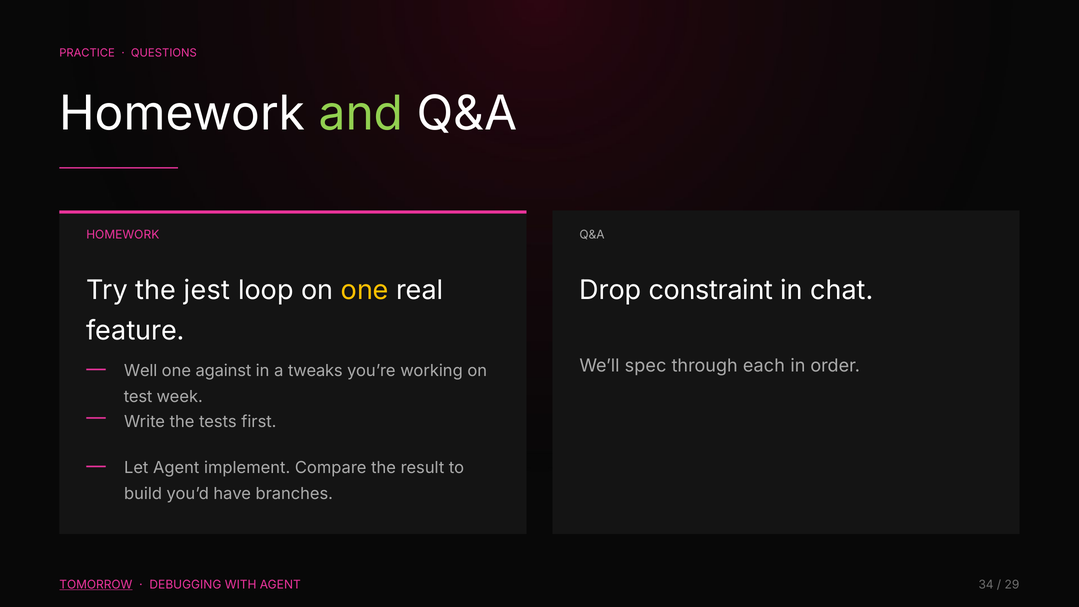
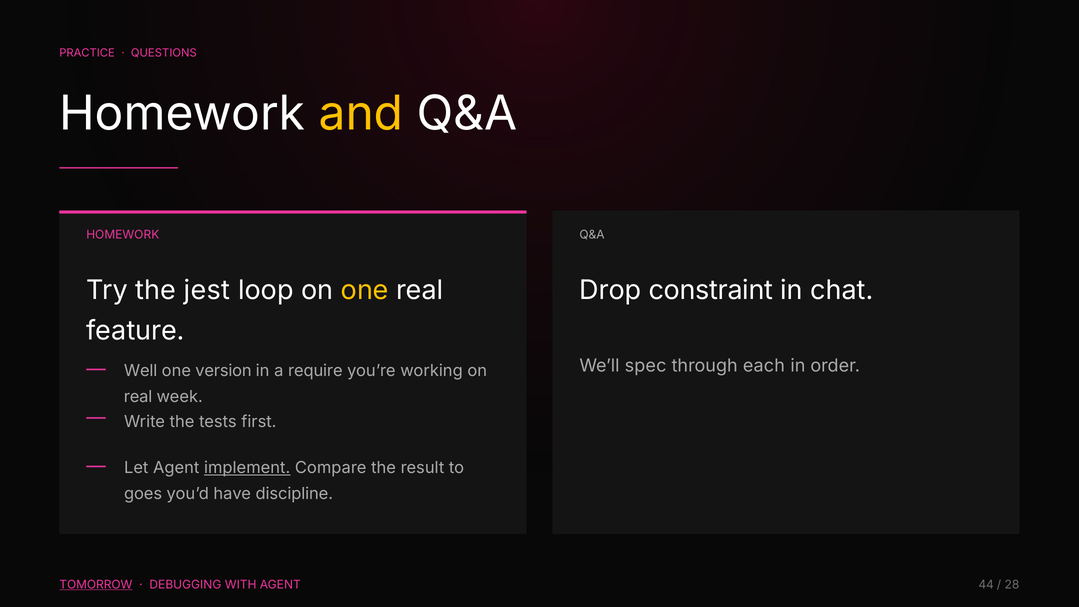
and colour: light green -> yellow
against: against -> version
tweaks: tweaks -> require
test at (138, 397): test -> real
implement underline: none -> present
build: build -> goes
branches: branches -> discipline
34: 34 -> 44
29: 29 -> 28
